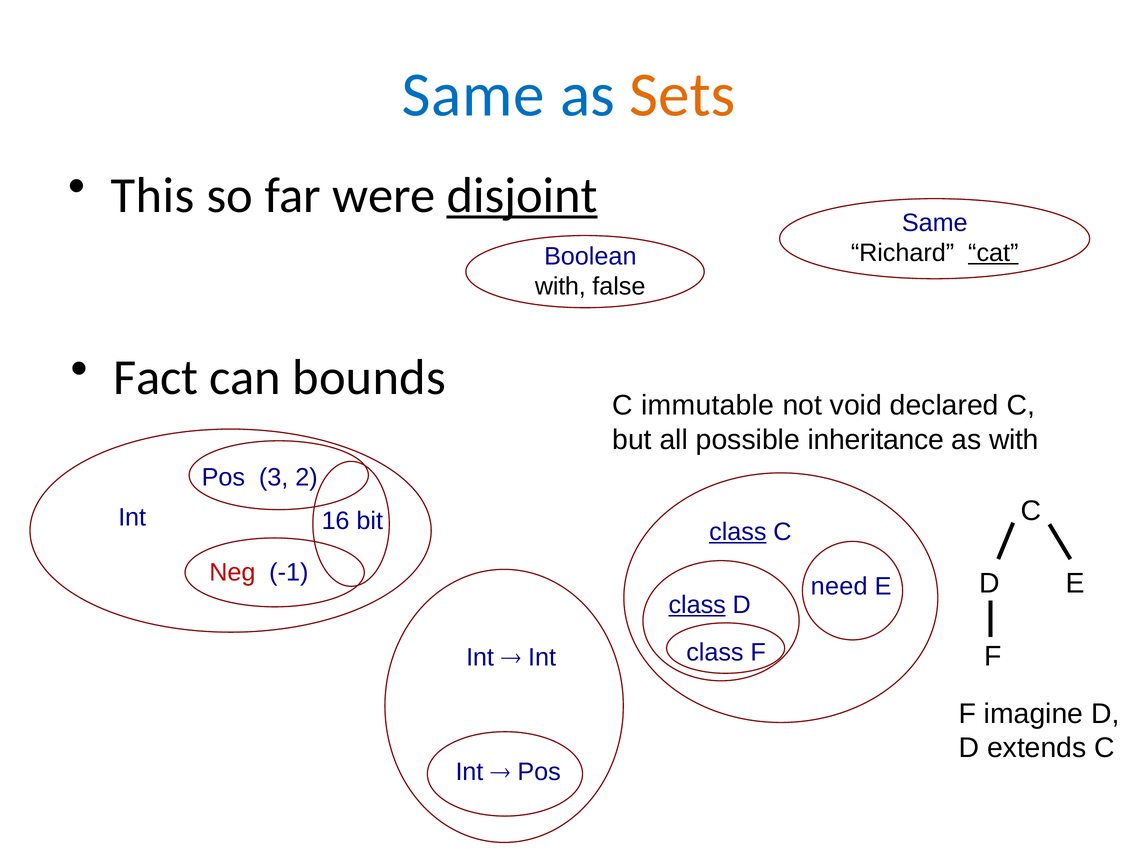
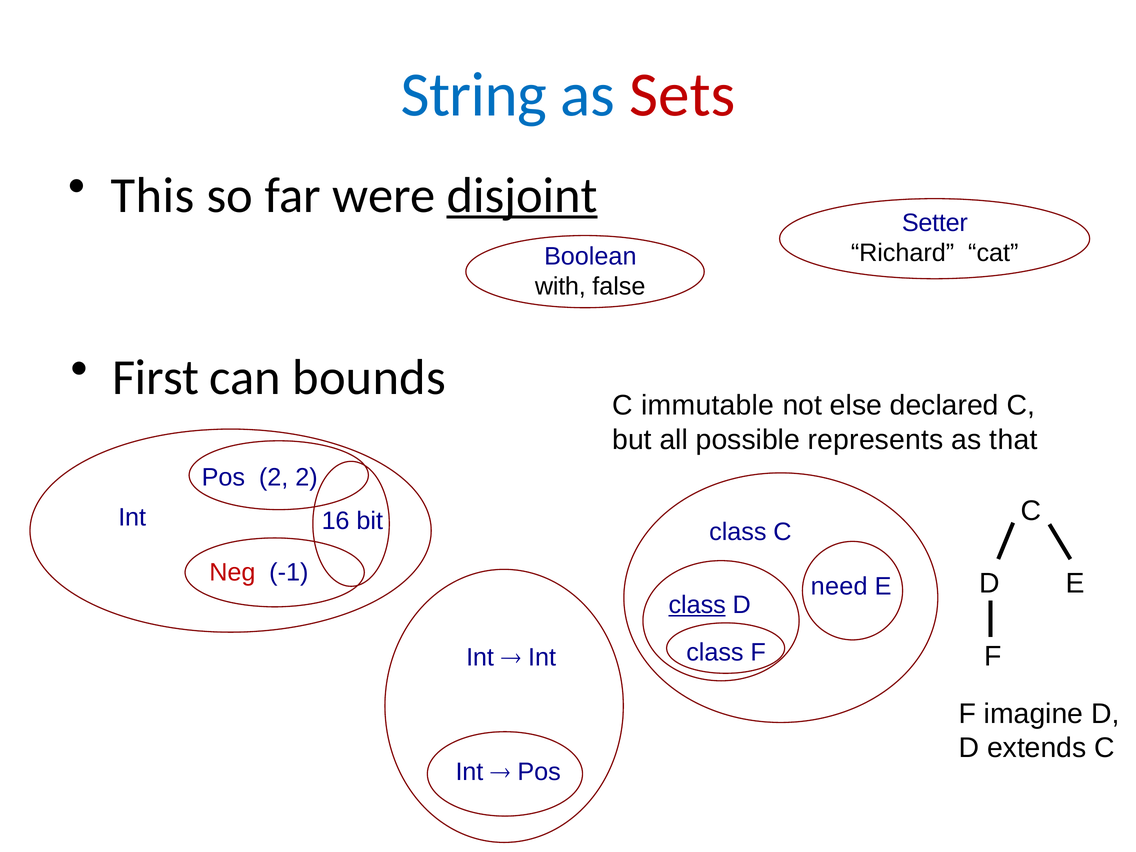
Same at (473, 95): Same -> String
Sets colour: orange -> red
Same at (935, 223): Same -> Setter
cat underline: present -> none
Fact: Fact -> First
void: void -> else
inheritance: inheritance -> represents
as with: with -> that
Pos 3: 3 -> 2
class at (738, 532) underline: present -> none
